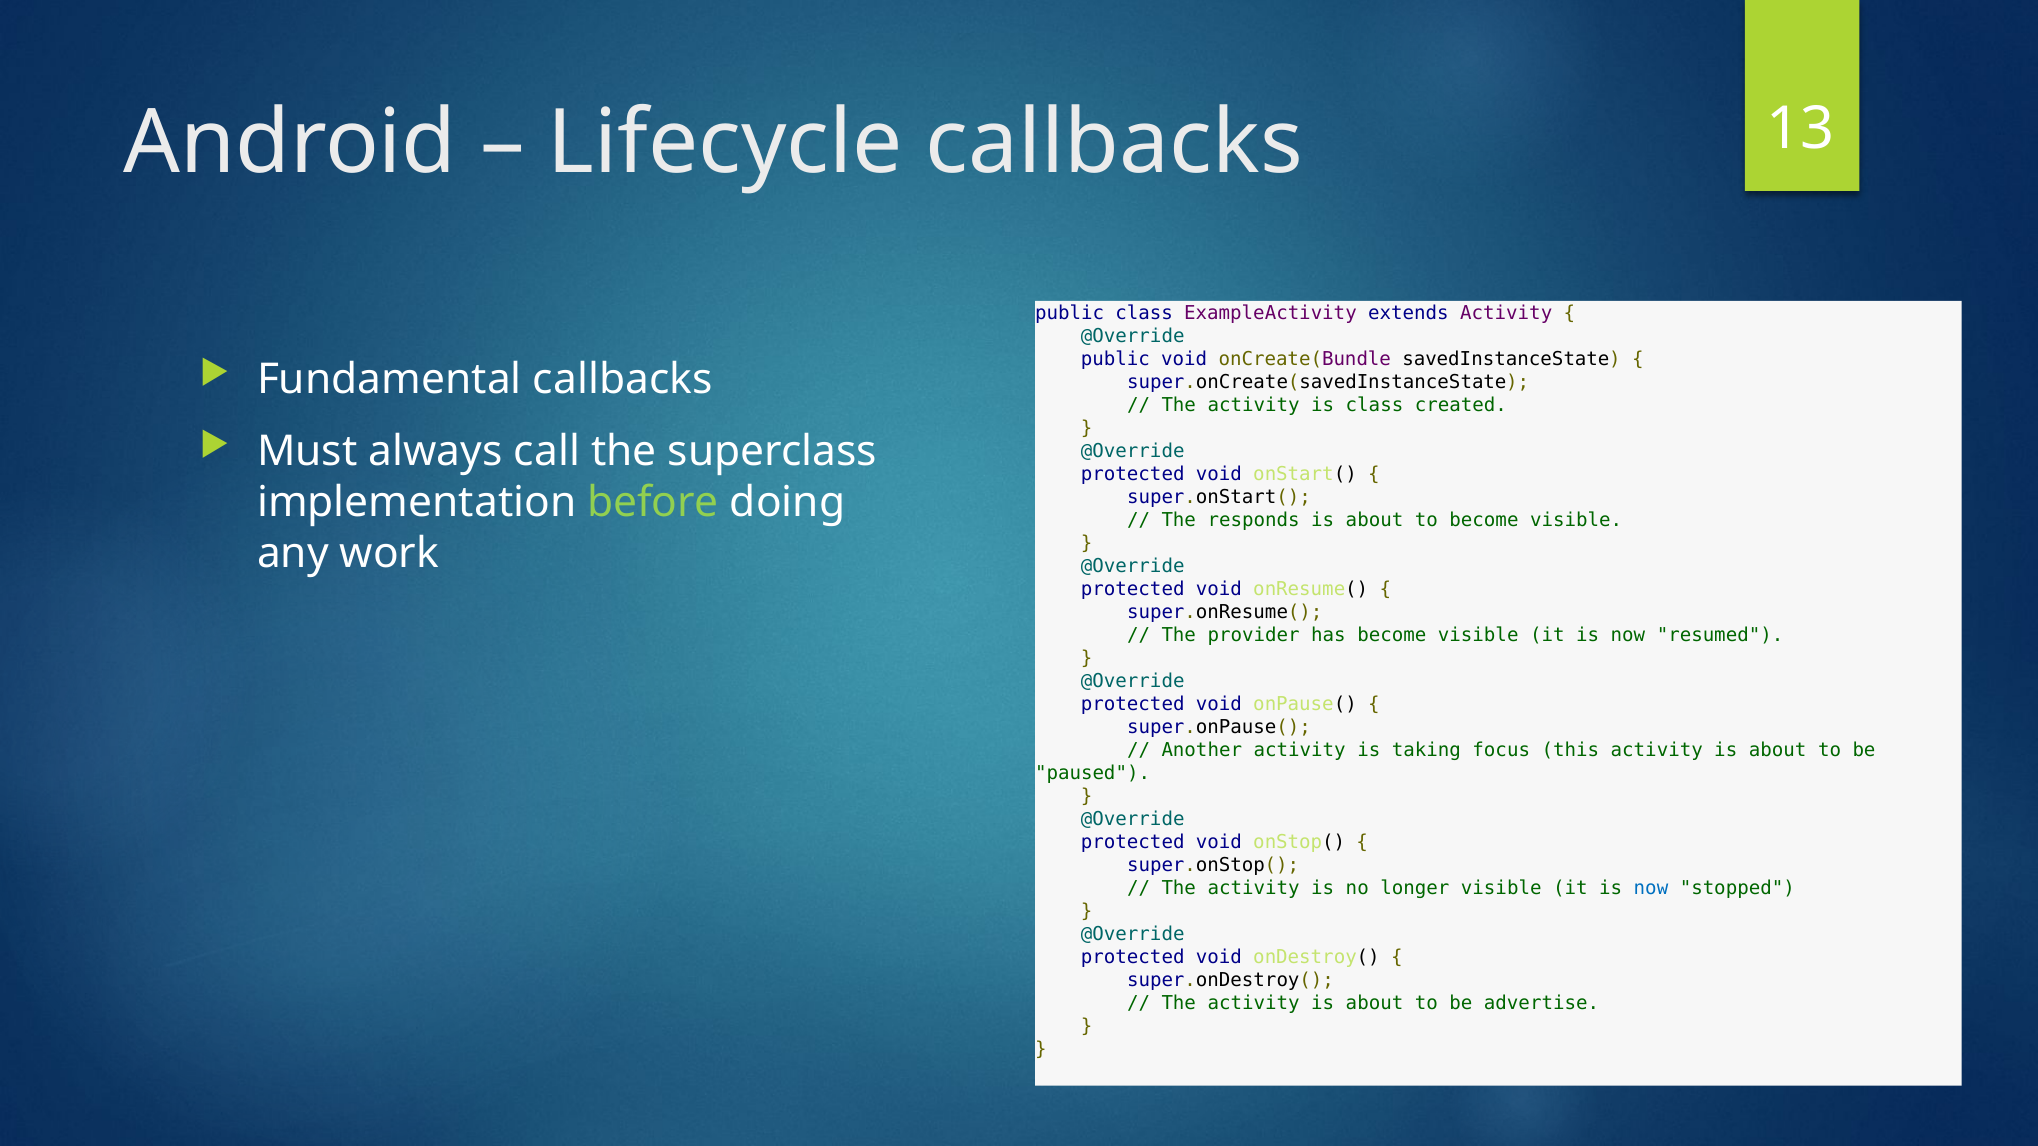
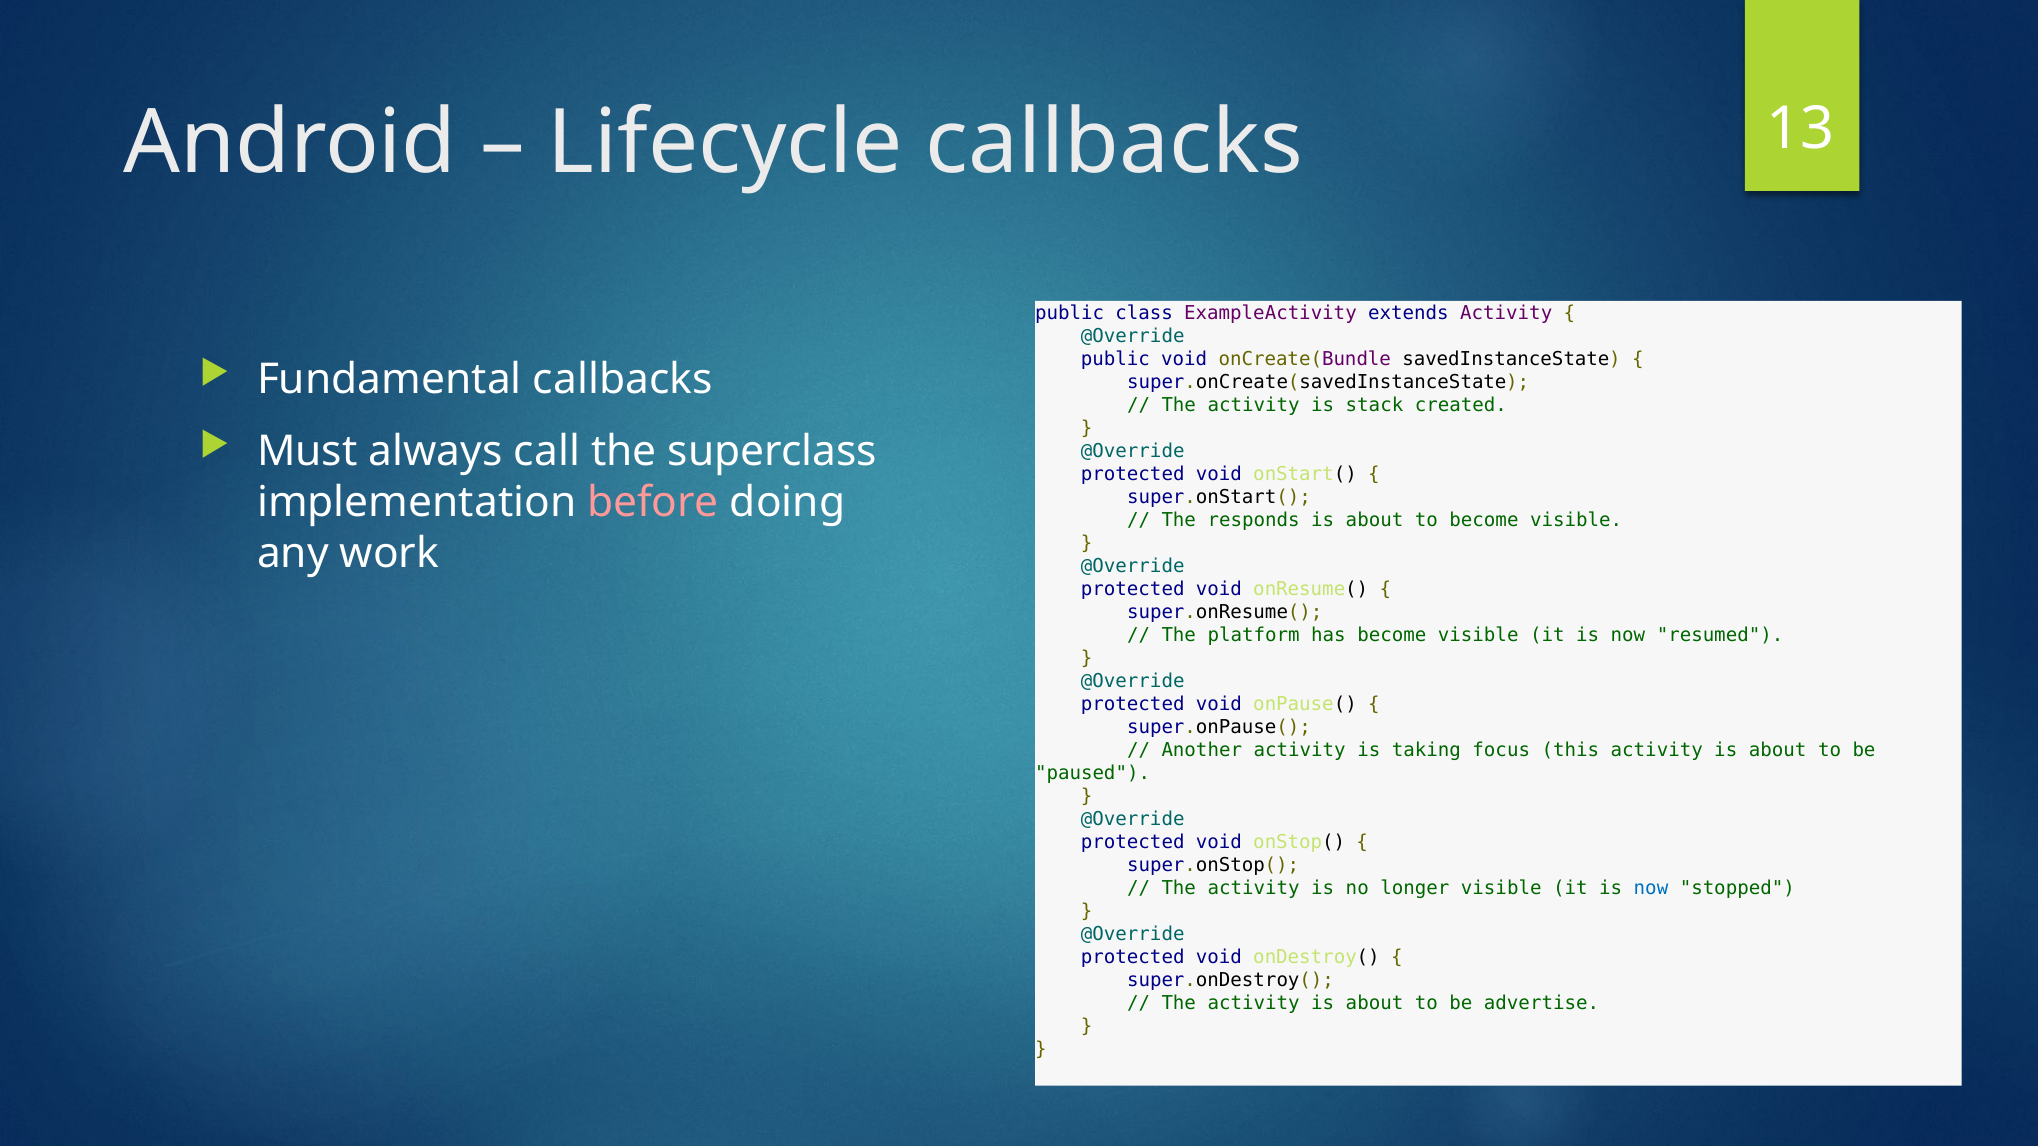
is class: class -> stack
before colour: light green -> pink
provider: provider -> platform
